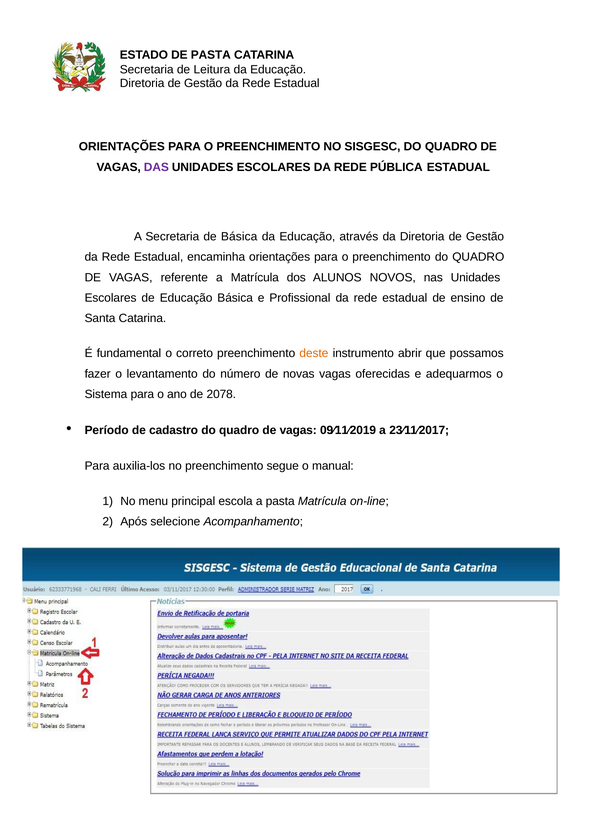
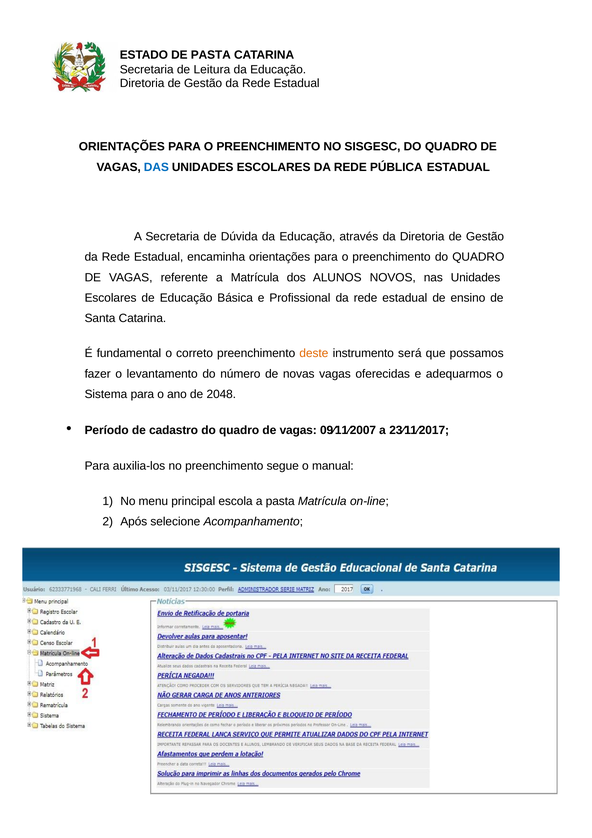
DAS colour: purple -> blue
de Básica: Básica -> Dúvida
abrir: abrir -> será
2078: 2078 -> 2048
09∕11∕2019: 09∕11∕2019 -> 09∕11∕2007
